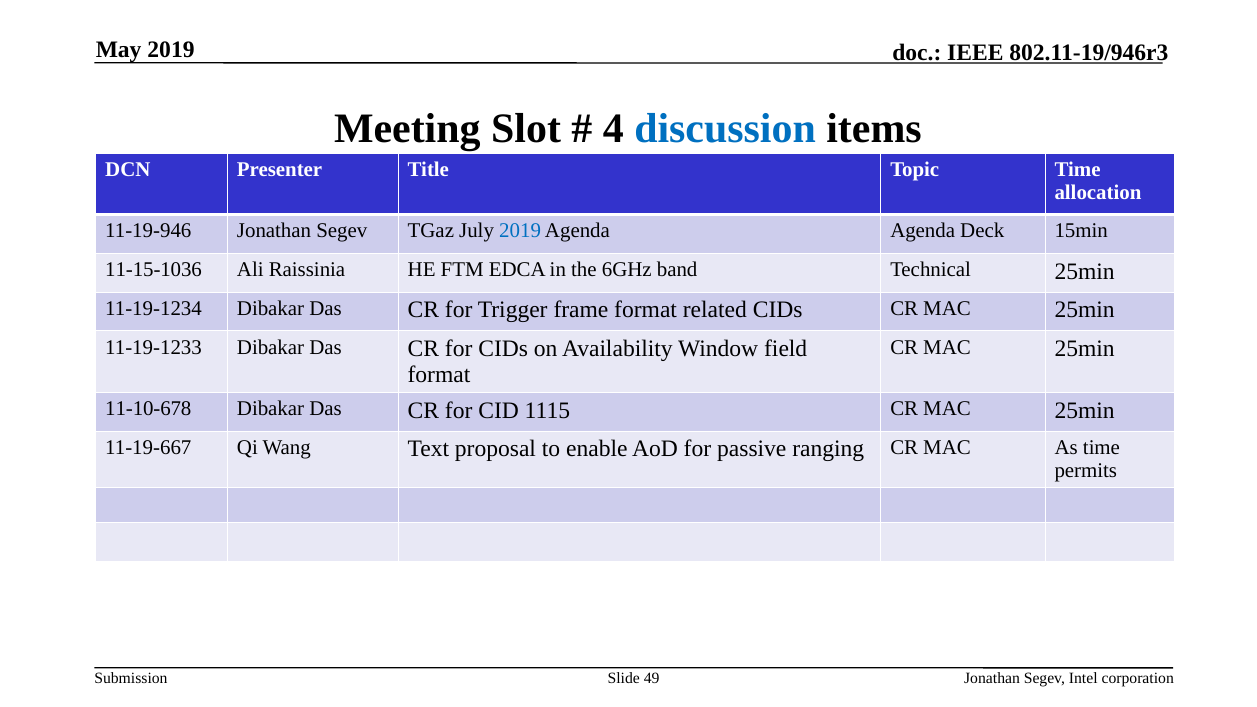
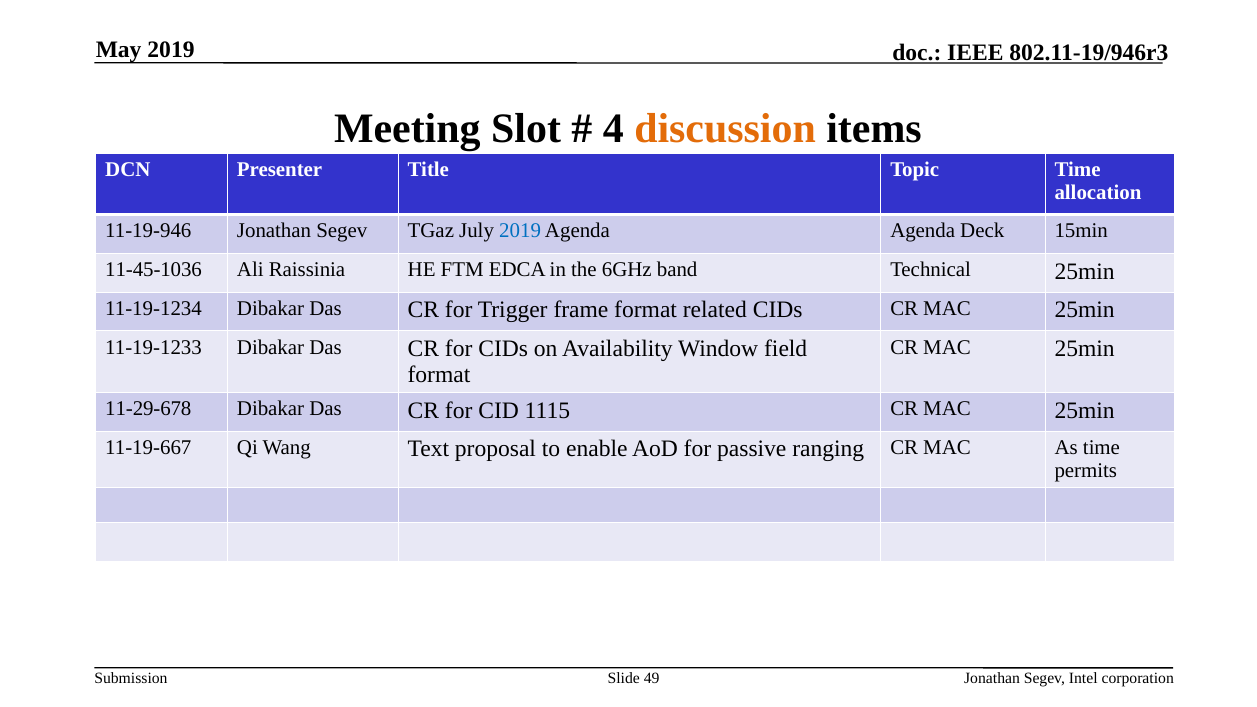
discussion colour: blue -> orange
11-15-1036: 11-15-1036 -> 11-45-1036
11-10-678: 11-10-678 -> 11-29-678
